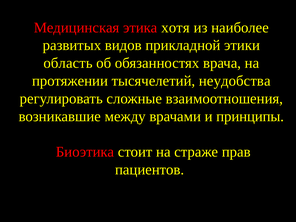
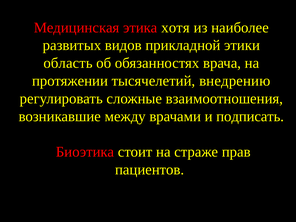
неудобства: неудобства -> внедрению
принципы: принципы -> подписать
